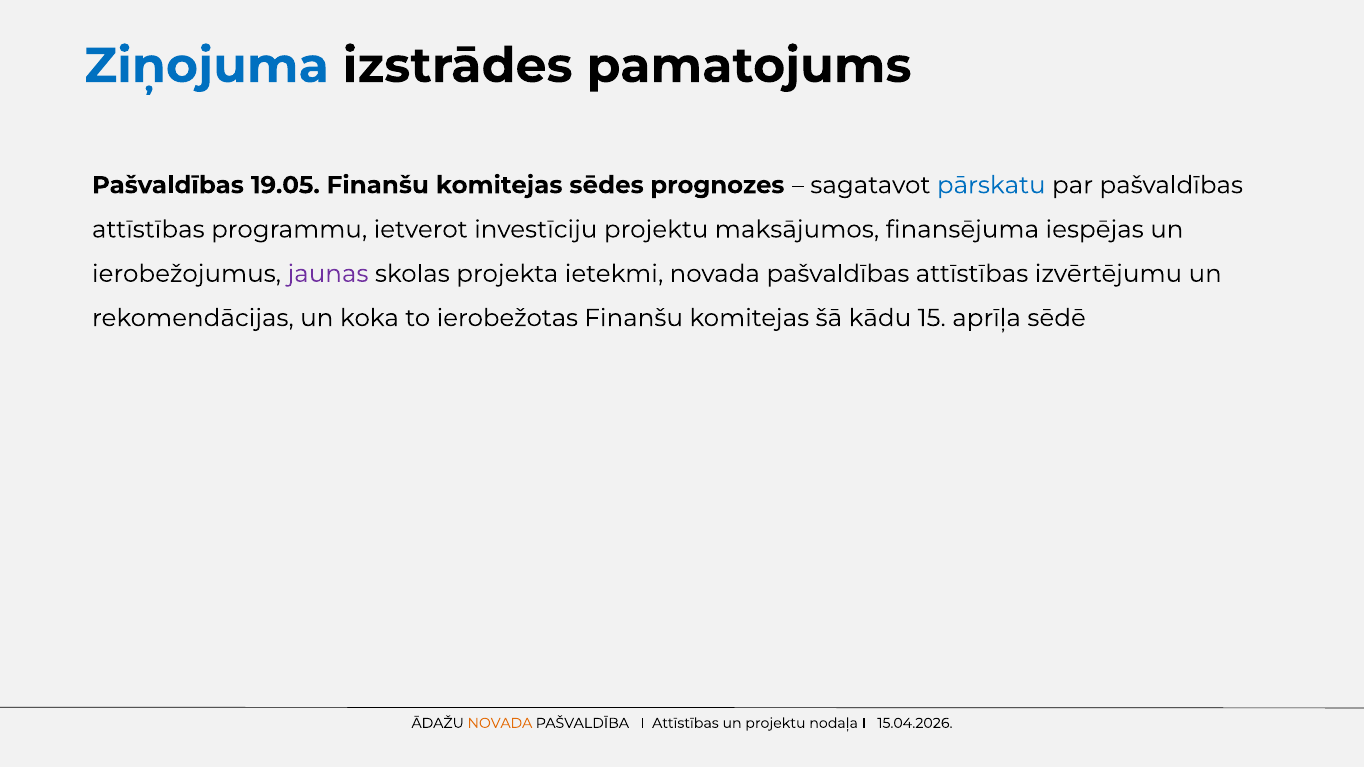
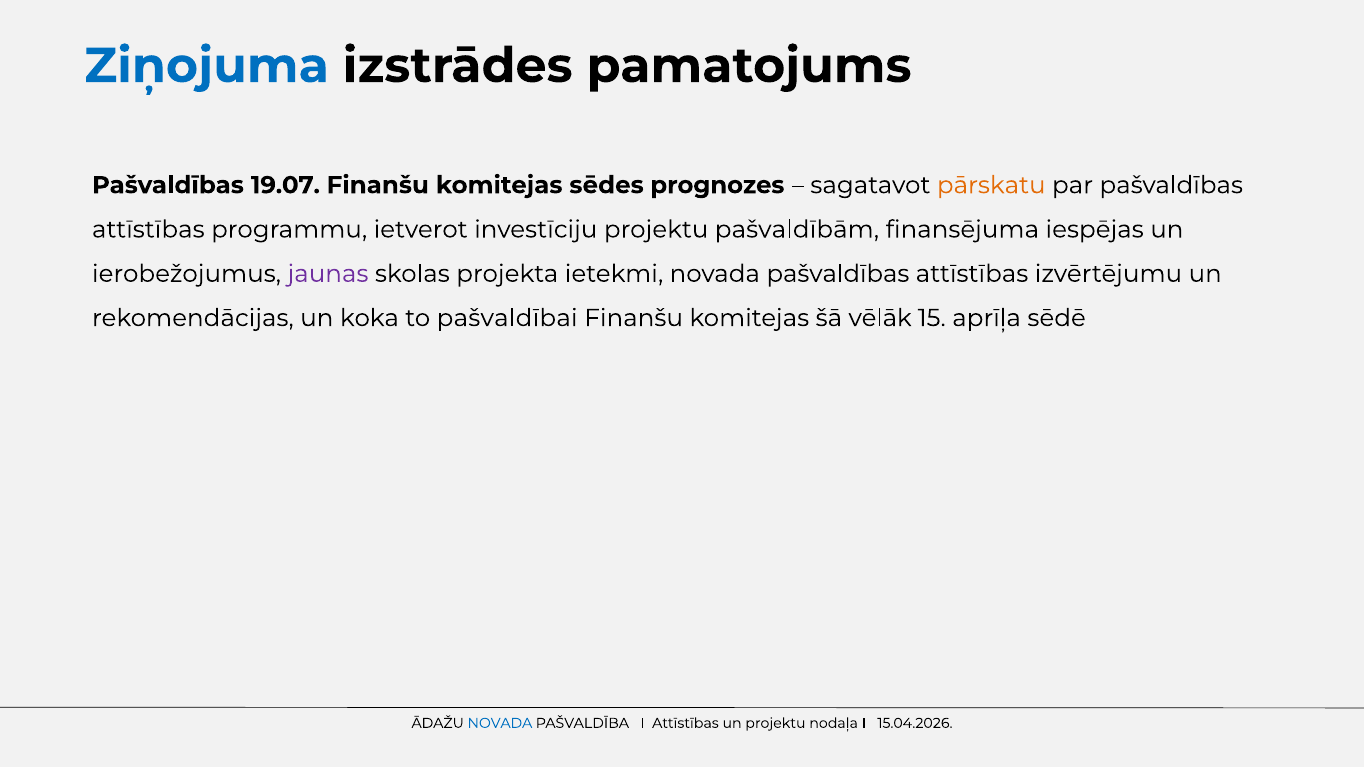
19.05: 19.05 -> 19.07
pārskatu colour: blue -> orange
maksājumos: maksājumos -> pašvaldībām
ierobežotas: ierobežotas -> pašvaldībai
kādu: kādu -> vēlāk
NOVADA at (500, 723) colour: orange -> blue
